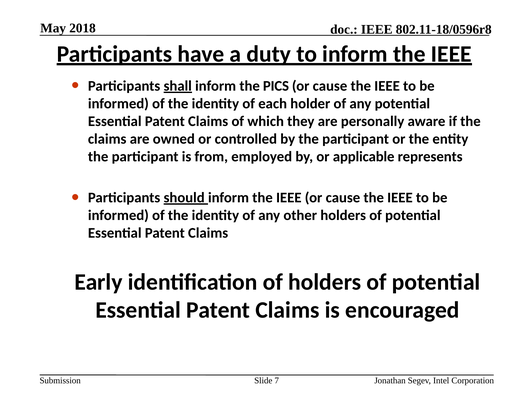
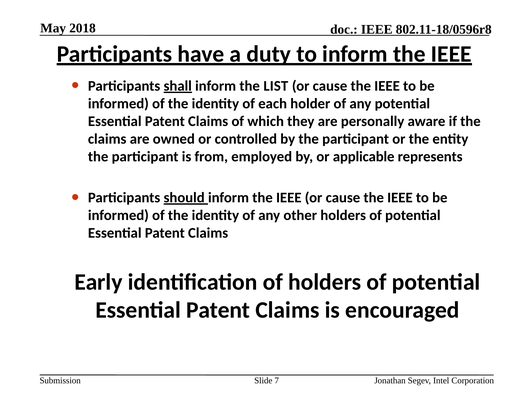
PICS: PICS -> LIST
